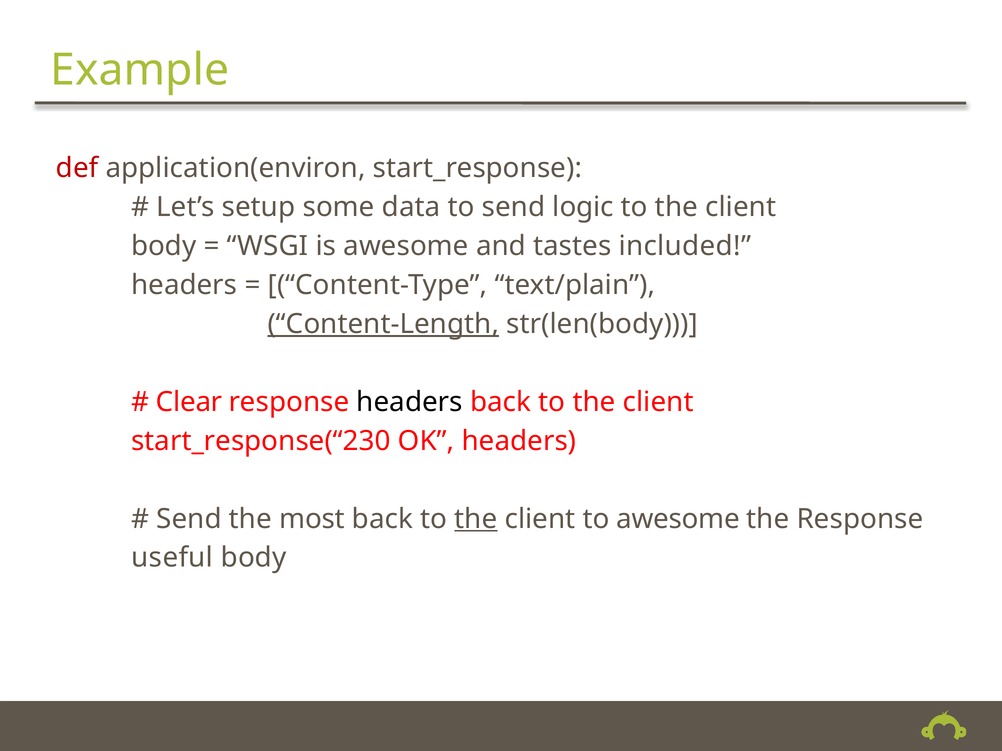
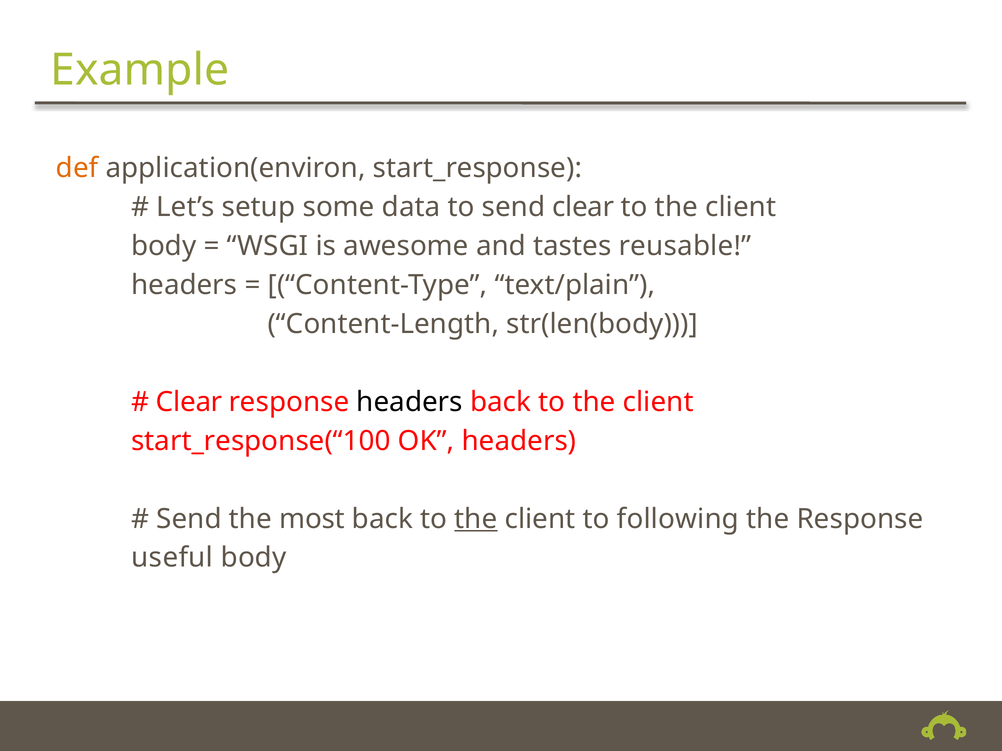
def colour: red -> orange
send logic: logic -> clear
included: included -> reusable
Content-Length underline: present -> none
start_response(“230: start_response(“230 -> start_response(“100
to awesome: awesome -> following
